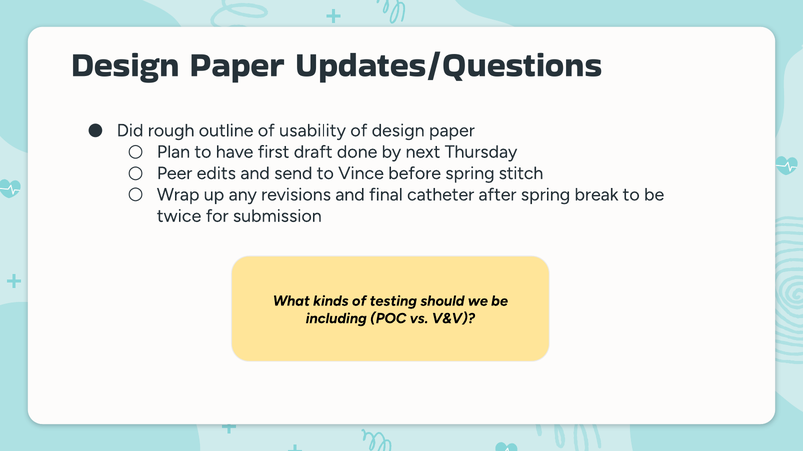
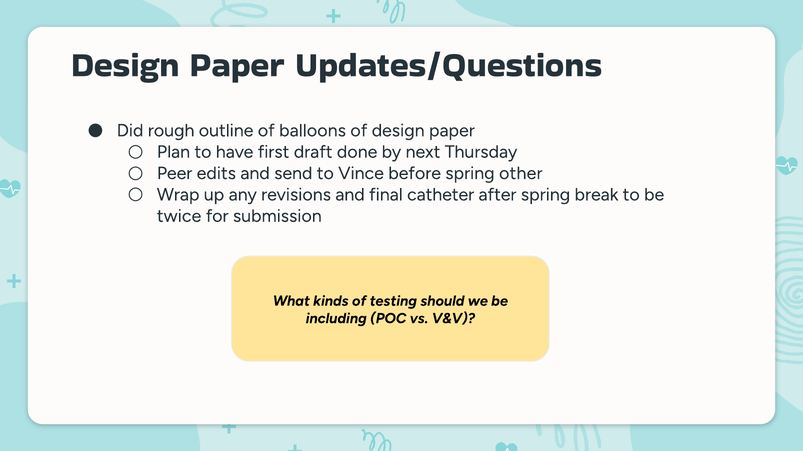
usability: usability -> balloons
stitch: stitch -> other
